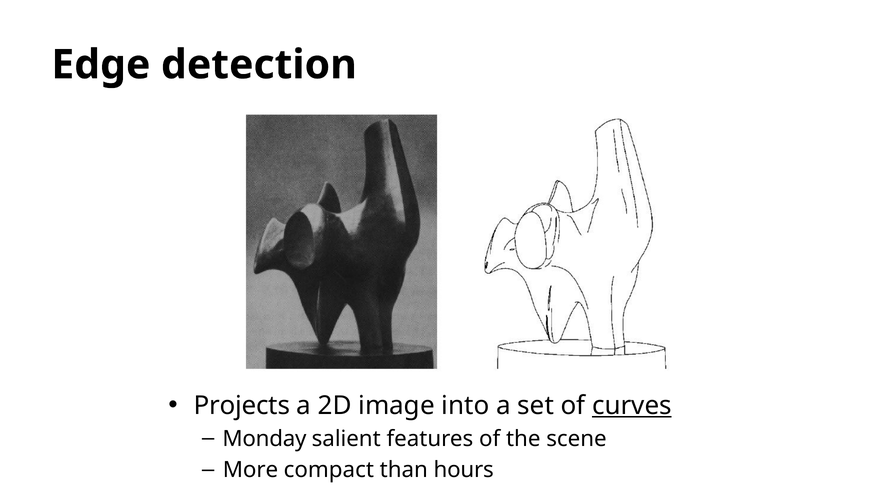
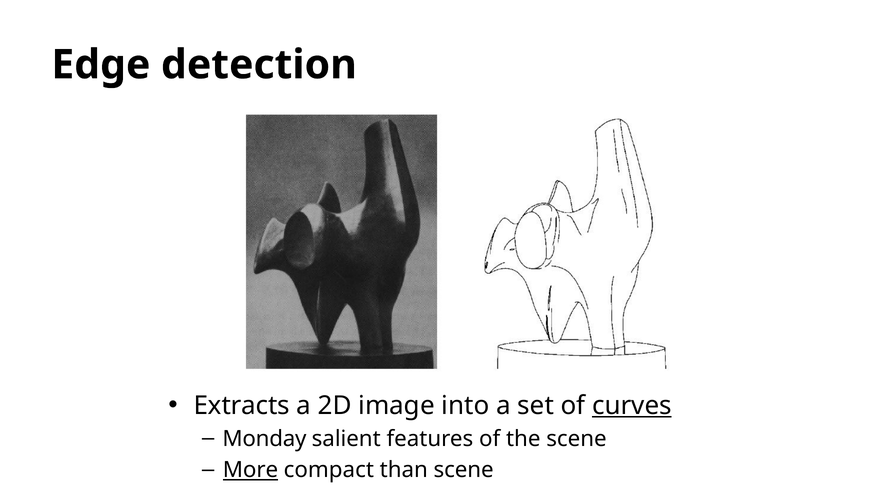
Projects: Projects -> Extracts
More underline: none -> present
than hours: hours -> scene
